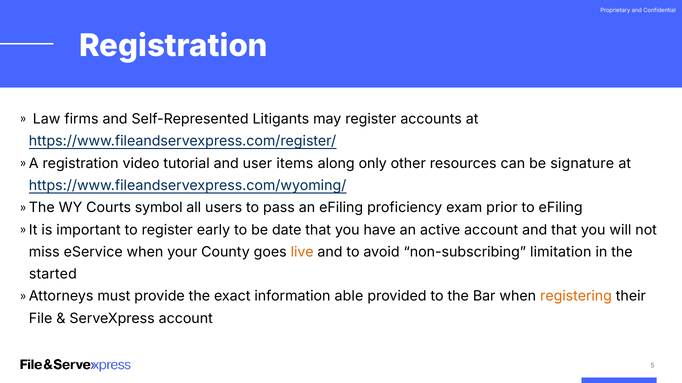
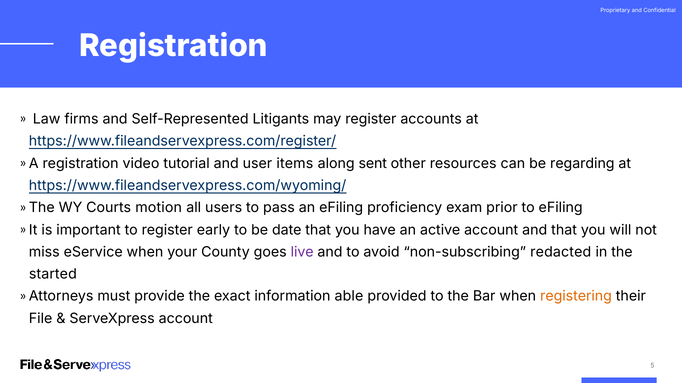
only: only -> sent
signature: signature -> regarding
symbol: symbol -> motion
live colour: orange -> purple
limitation: limitation -> redacted
